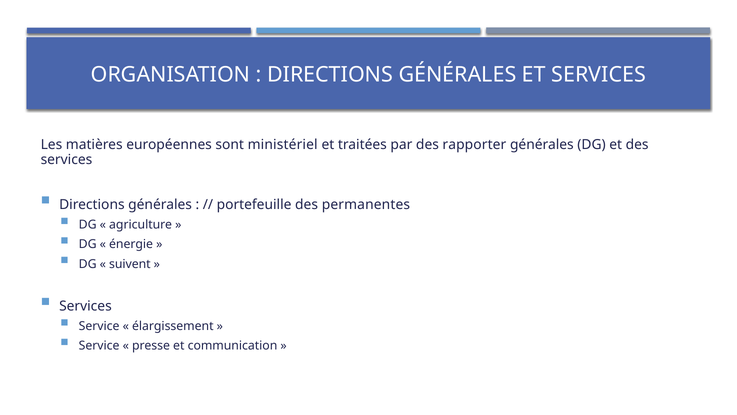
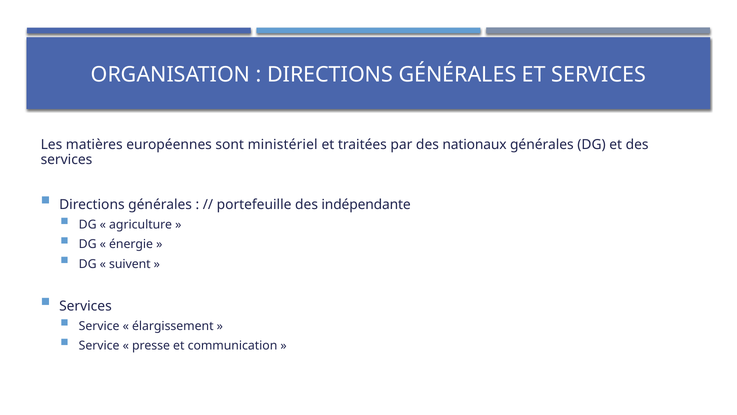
rapporter: rapporter -> nationaux
permanentes: permanentes -> indépendante
